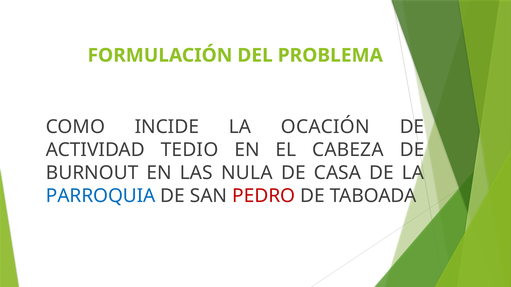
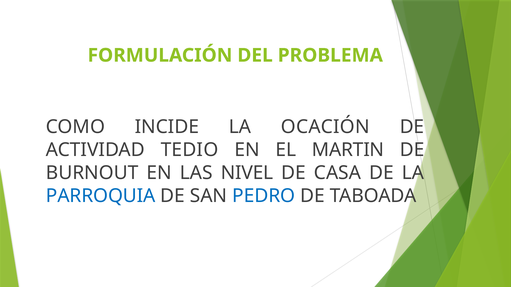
CABEZA: CABEZA -> MARTIN
NULA: NULA -> NIVEL
PEDRO colour: red -> blue
